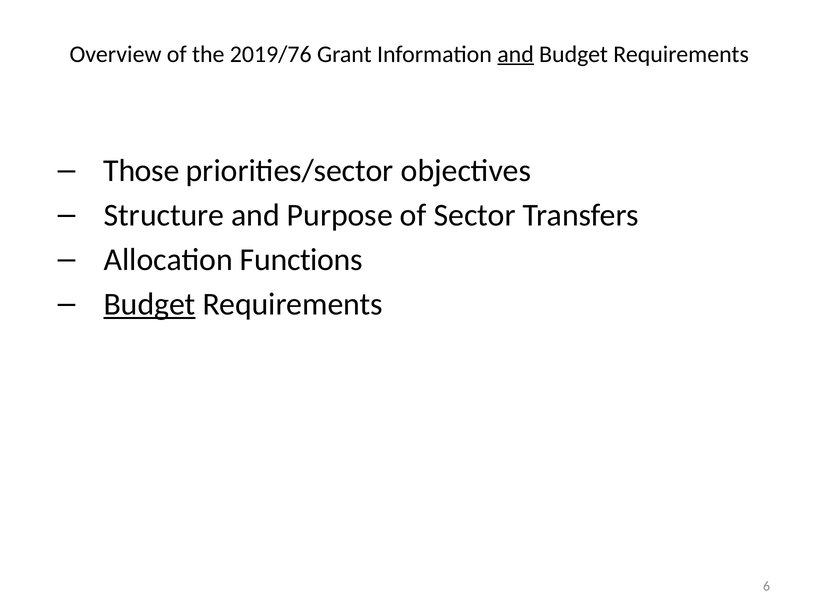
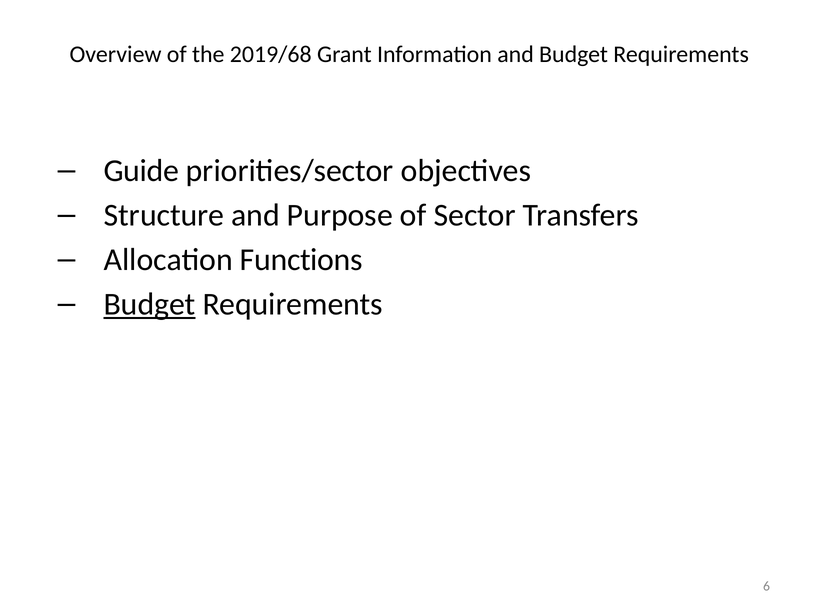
2019/76: 2019/76 -> 2019/68
and at (516, 54) underline: present -> none
Those: Those -> Guide
